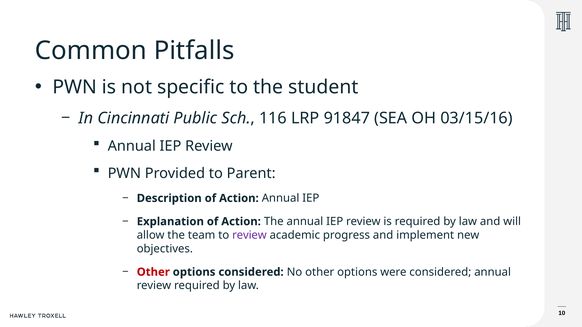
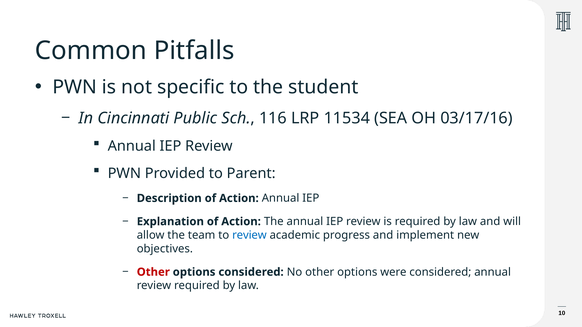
91847: 91847 -> 11534
03/15/16: 03/15/16 -> 03/17/16
review at (249, 235) colour: purple -> blue
